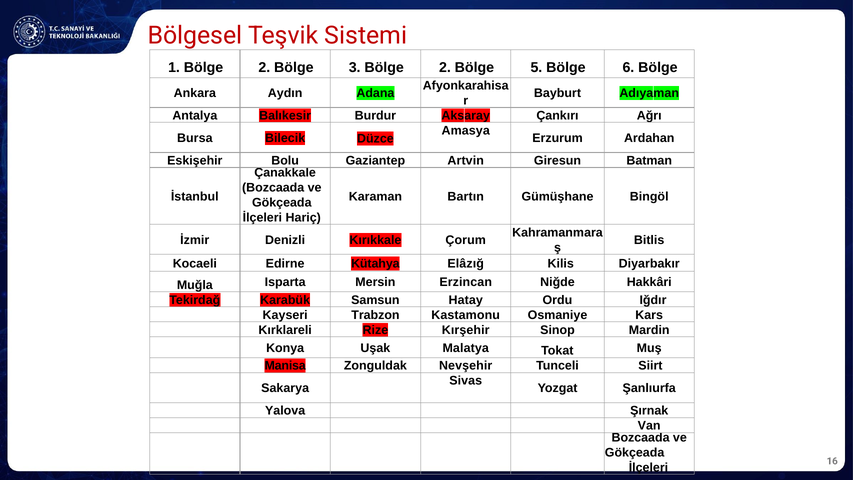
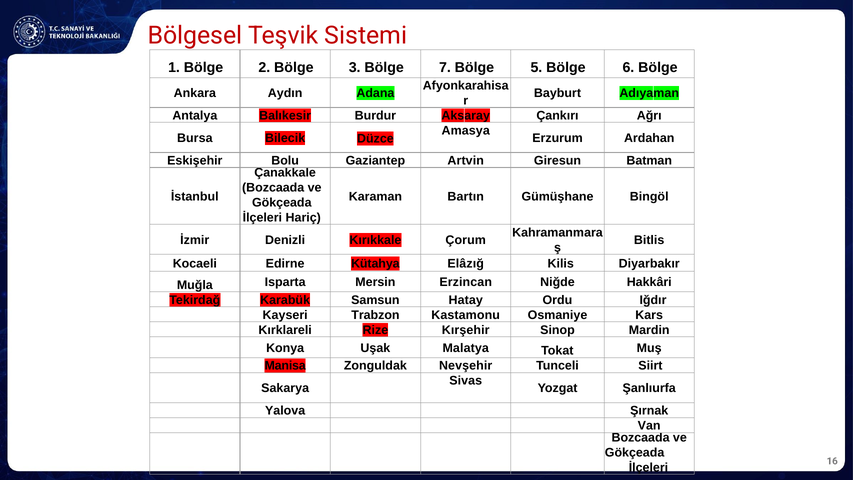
3 Bölge 2: 2 -> 7
